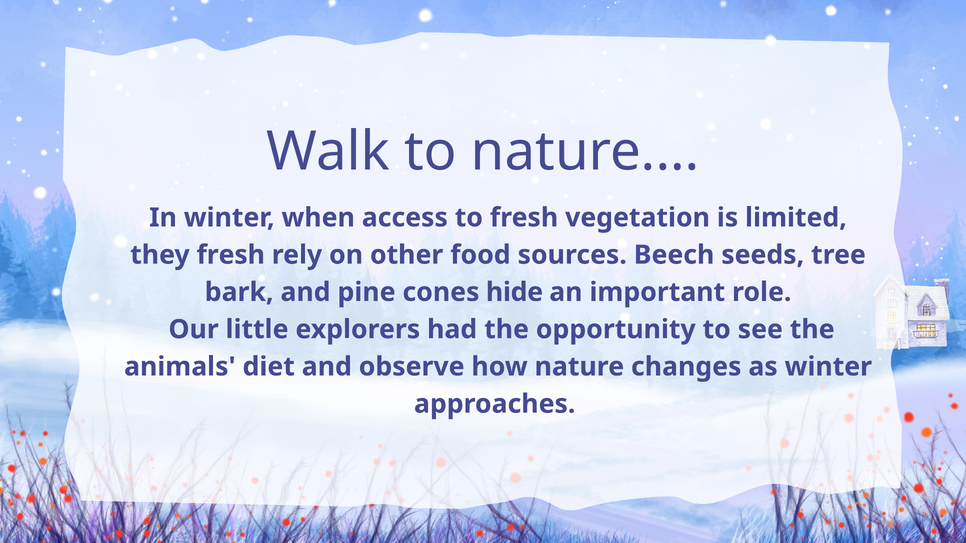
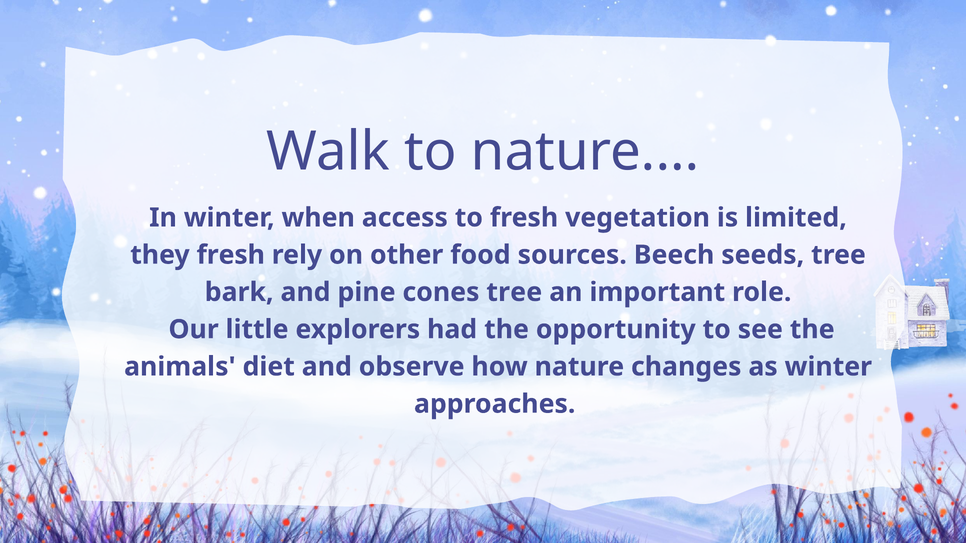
cones hide: hide -> tree
